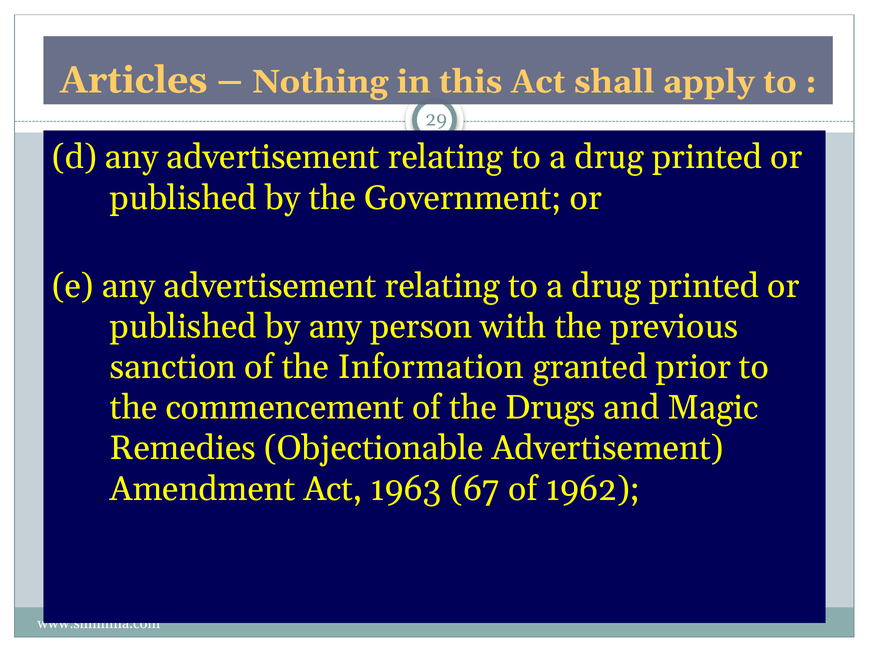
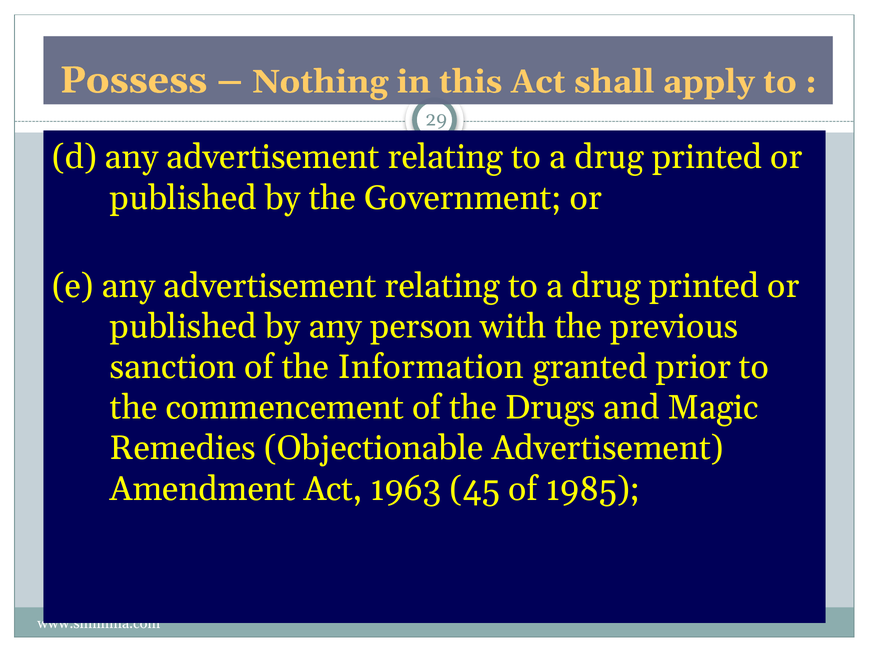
Articles: Articles -> Possess
67: 67 -> 45
1962: 1962 -> 1985
